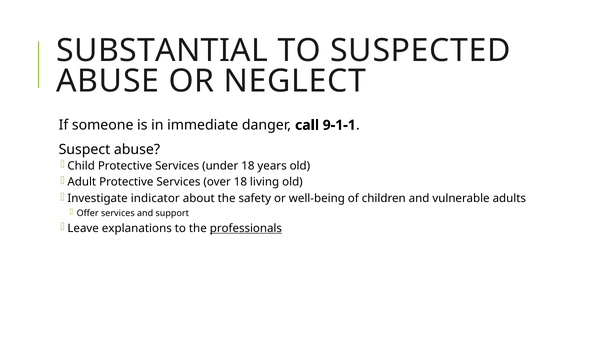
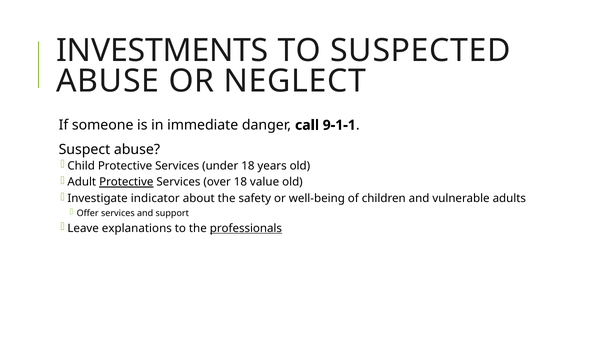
SUBSTANTIAL: SUBSTANTIAL -> INVESTMENTS
Protective at (126, 182) underline: none -> present
living: living -> value
